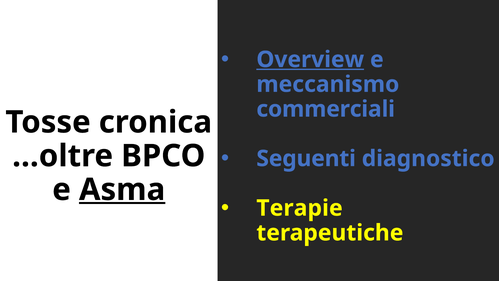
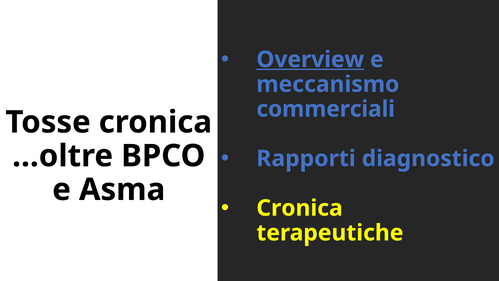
Seguenti: Seguenti -> Rapporti
Asma underline: present -> none
Terapie at (300, 208): Terapie -> Cronica
